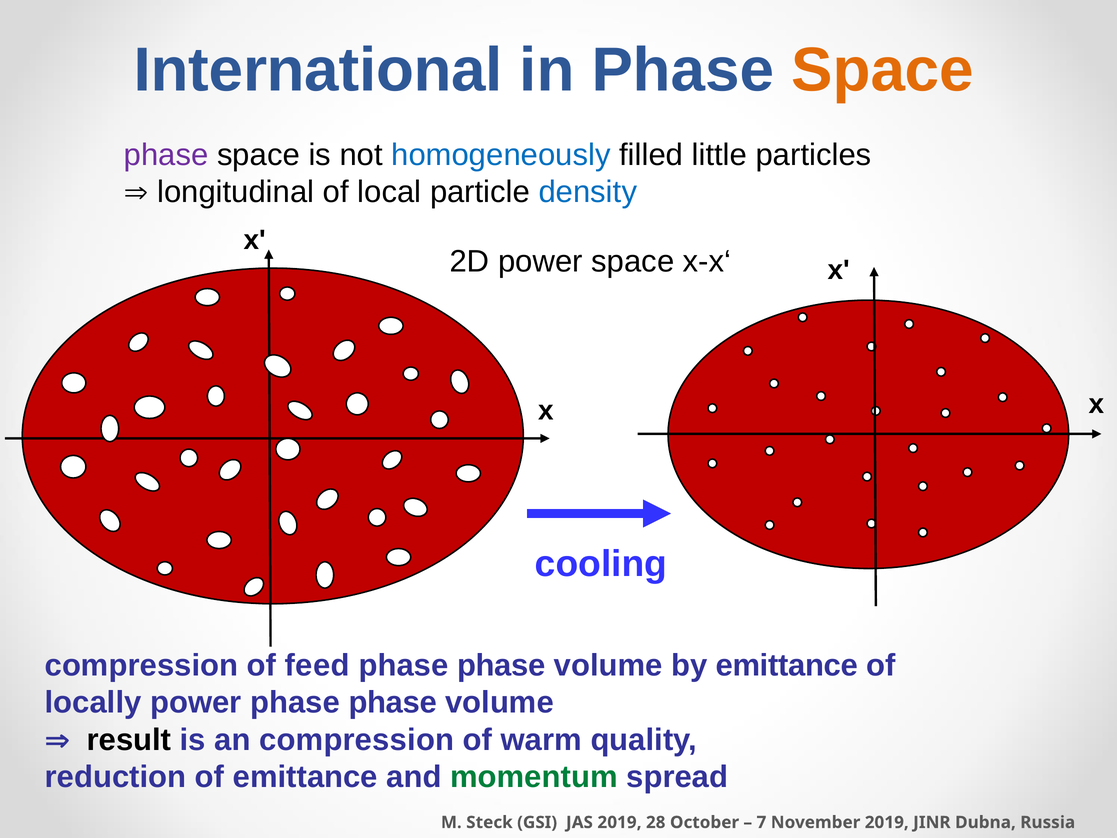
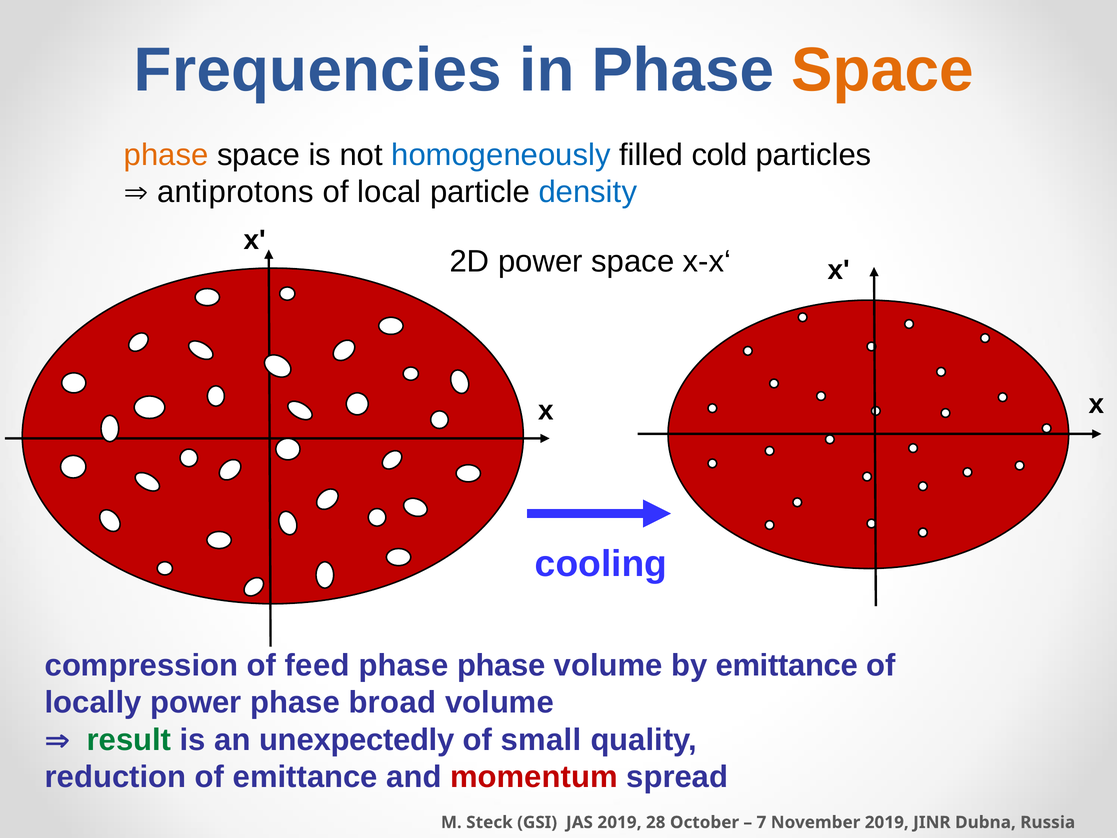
International: International -> Frequencies
phase at (166, 155) colour: purple -> orange
little: little -> cold
longitudinal: longitudinal -> antiprotons
phase at (393, 702): phase -> broad
result colour: black -> green
an compression: compression -> unexpectedly
warm: warm -> small
momentum colour: green -> red
